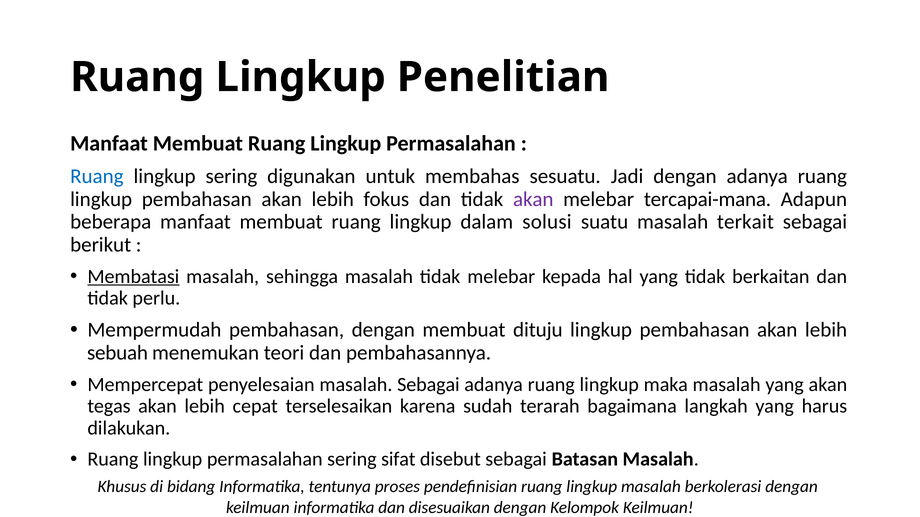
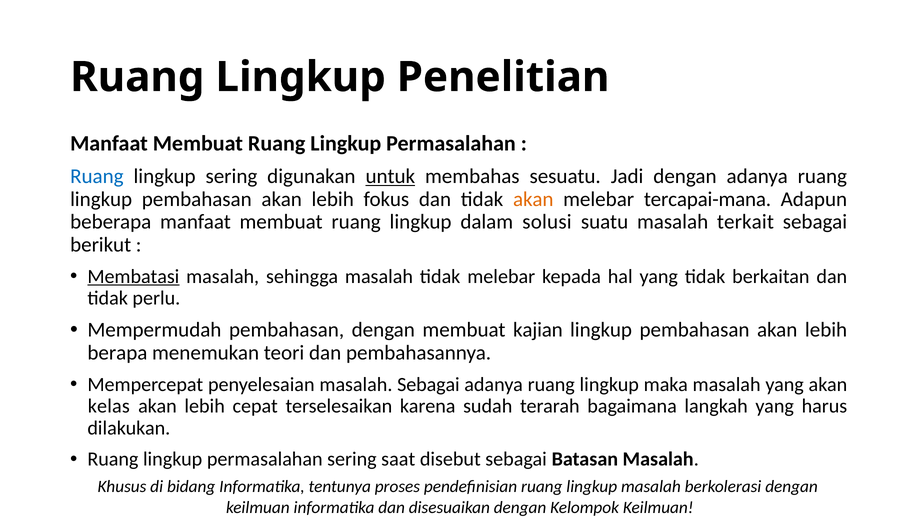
untuk underline: none -> present
akan at (533, 199) colour: purple -> orange
dituju: dituju -> kajian
sebuah: sebuah -> berapa
tegas: tegas -> kelas
sifat: sifat -> saat
